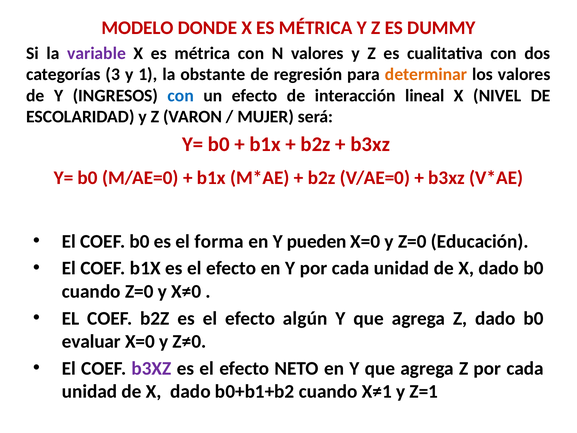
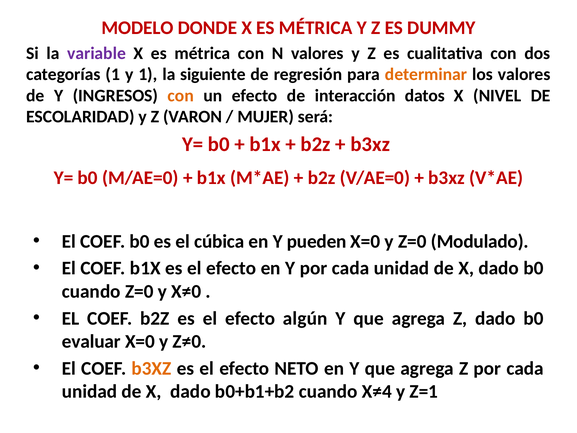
categorías 3: 3 -> 1
obstante: obstante -> siguiente
con at (181, 95) colour: blue -> orange
lineal: lineal -> datos
forma: forma -> cúbica
Educación: Educación -> Modulado
b3XZ at (151, 368) colour: purple -> orange
X≠1: X≠1 -> X≠4
